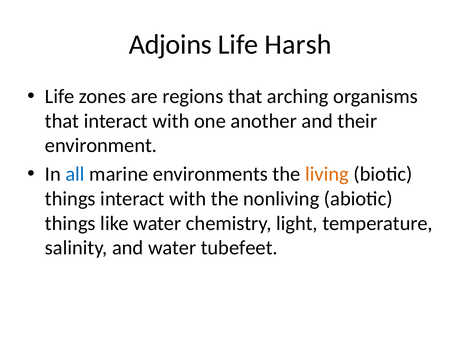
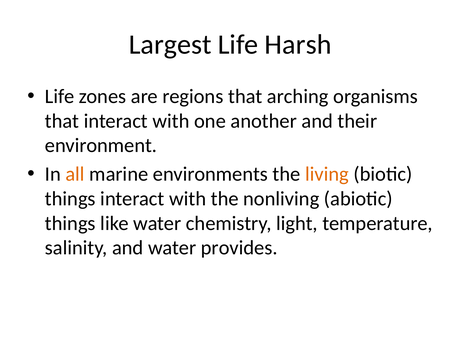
Adjoins: Adjoins -> Largest
all colour: blue -> orange
tubefeet: tubefeet -> provides
